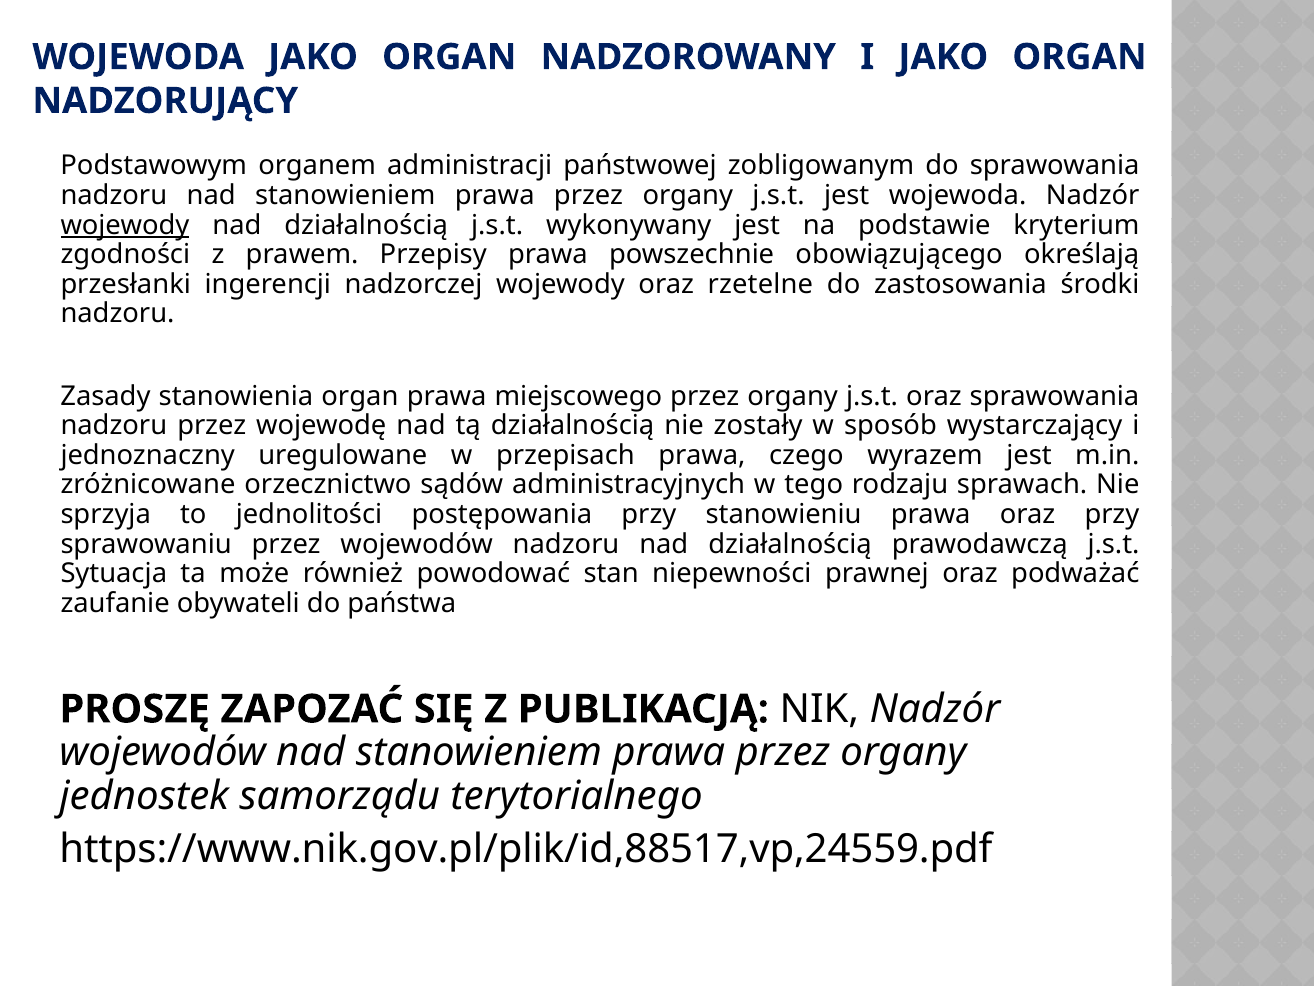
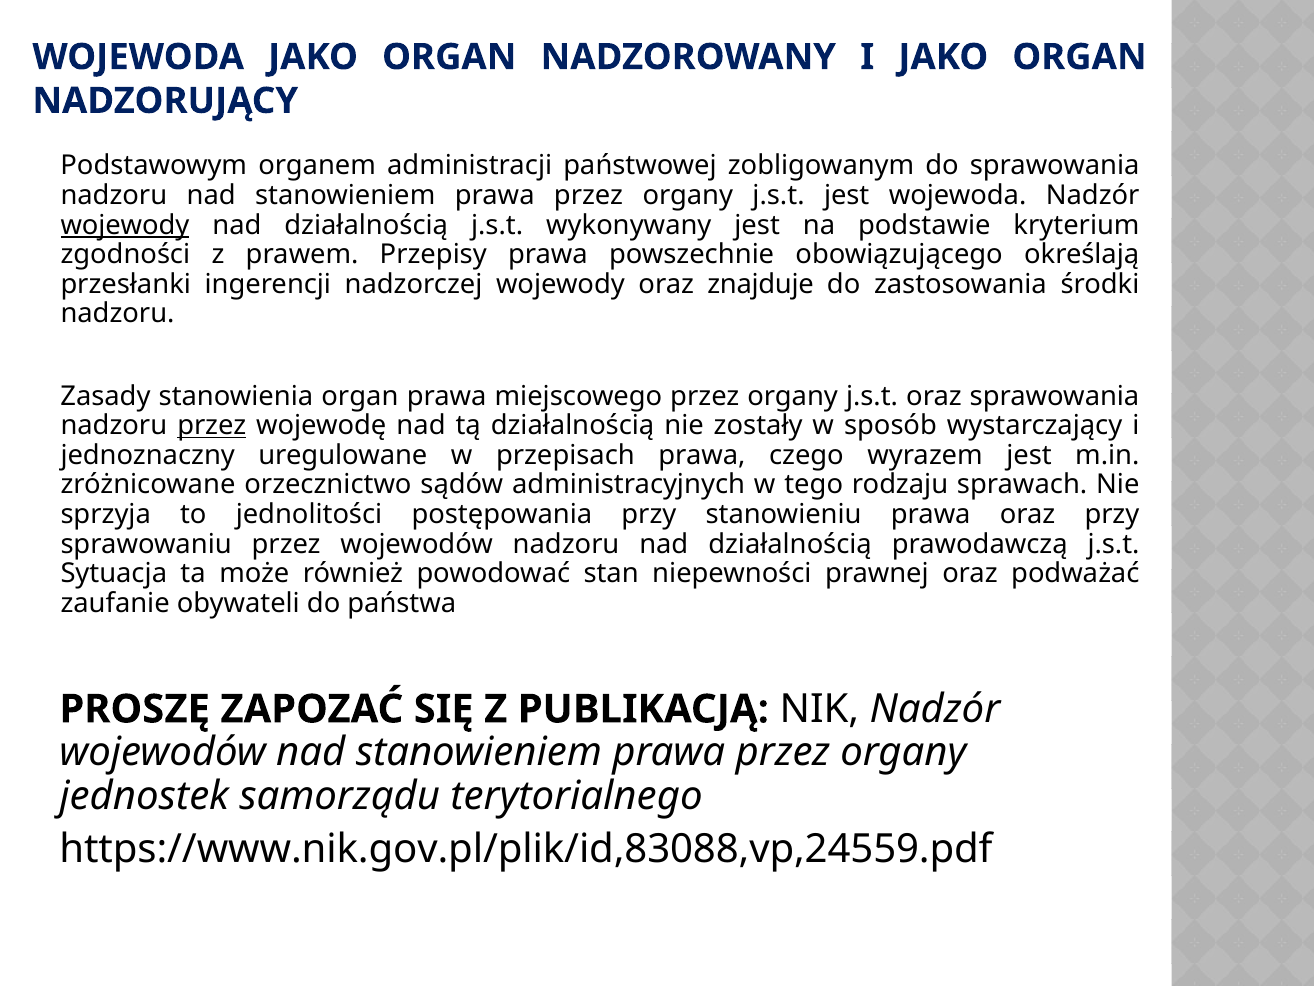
rzetelne: rzetelne -> znajduje
przez at (212, 425) underline: none -> present
https://www.nik.gov.pl/plik/id,88517,vp,24559.pdf: https://www.nik.gov.pl/plik/id,88517,vp,24559.pdf -> https://www.nik.gov.pl/plik/id,83088,vp,24559.pdf
